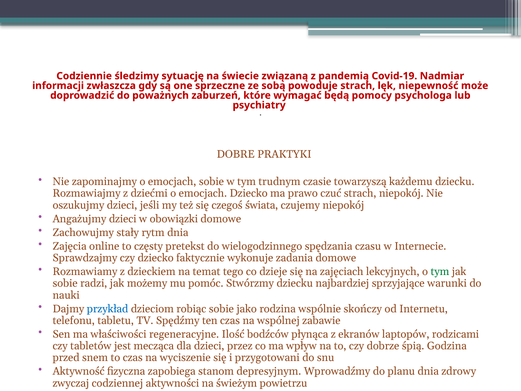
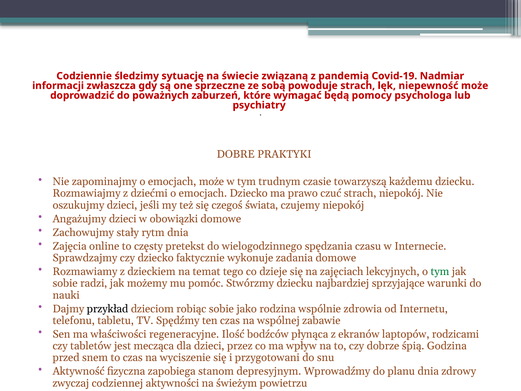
emocjach sobie: sobie -> może
przykład colour: blue -> black
skończy: skończy -> zdrowia
